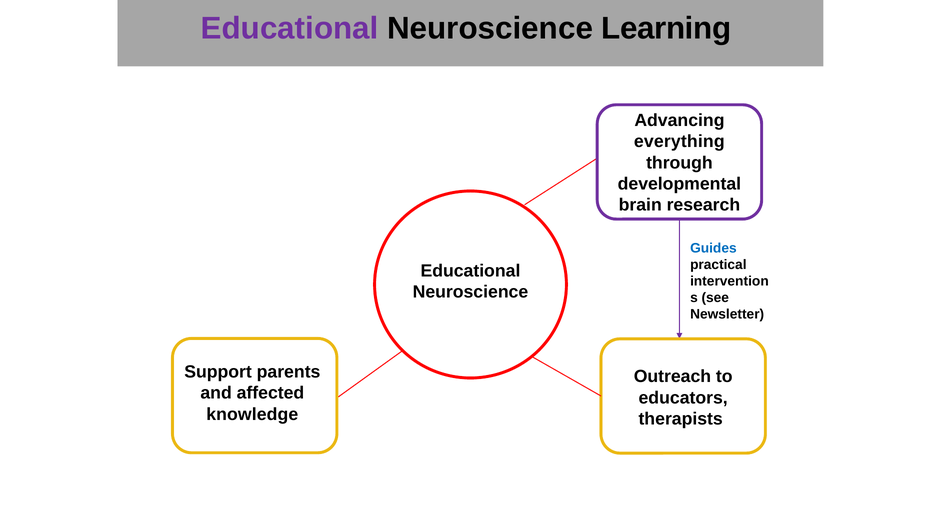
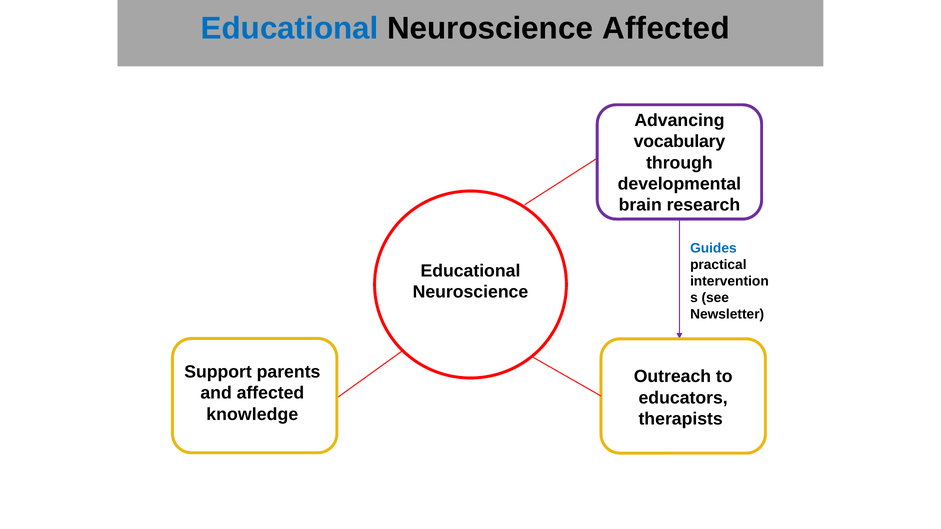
Educational at (290, 29) colour: purple -> blue
Neuroscience Learning: Learning -> Affected
everything: everything -> vocabulary
